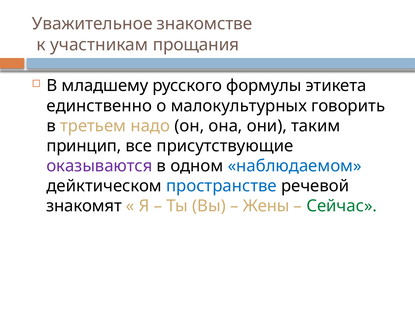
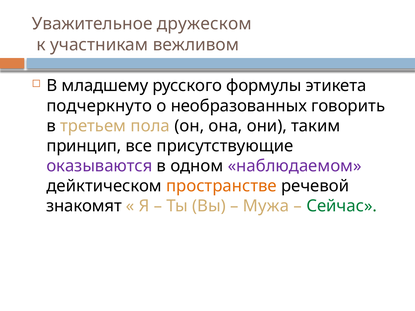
знакомстве: знакомстве -> дружеском
прощания: прощания -> вежливом
единственно: единственно -> подчеркнуто
малокультурных: малокультурных -> необразованных
надо: надо -> пола
наблюдаемом colour: blue -> purple
пространстве colour: blue -> orange
Жены: Жены -> Мужа
